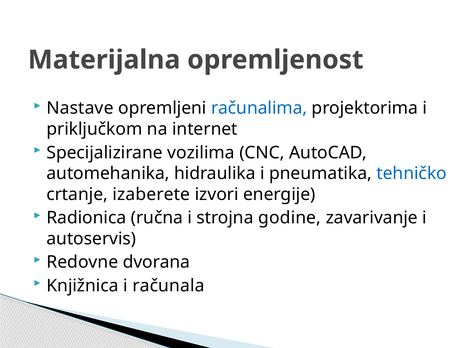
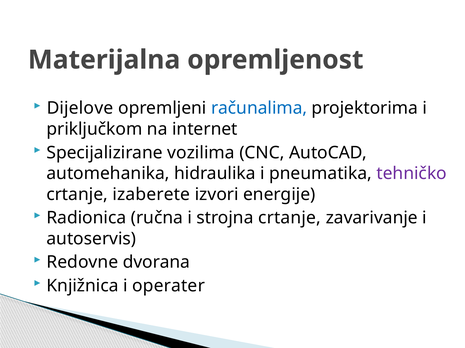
Nastave: Nastave -> Dijelove
tehničko colour: blue -> purple
strojna godine: godine -> crtanje
računala: računala -> operater
